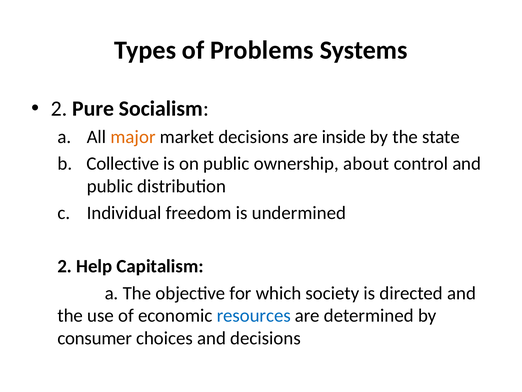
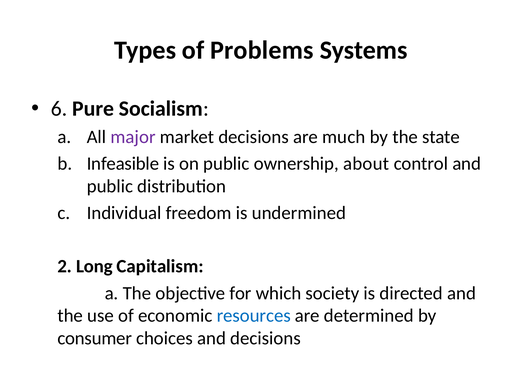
2 at (59, 109): 2 -> 6
major colour: orange -> purple
inside: inside -> much
Collective: Collective -> Infeasible
Help: Help -> Long
